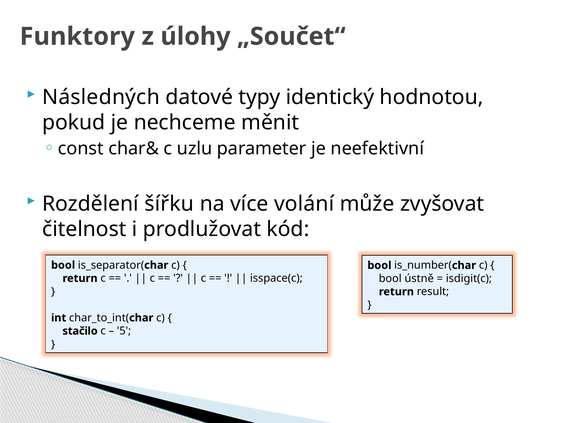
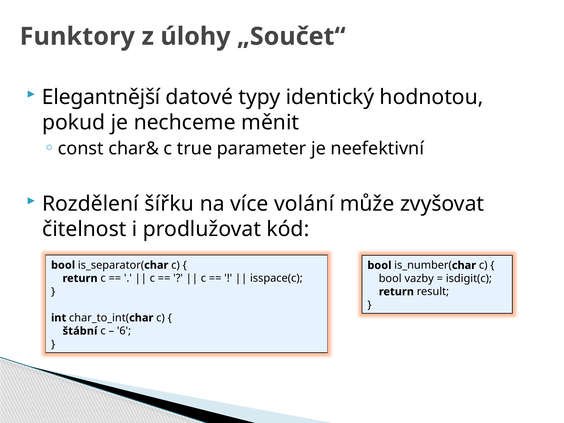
Následných: Následných -> Elegantnější
uzlu: uzlu -> true
ústně: ústně -> vazby
stačilo: stačilo -> štábní
5: 5 -> 6
